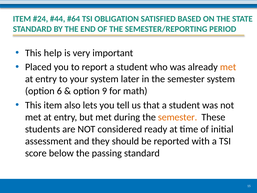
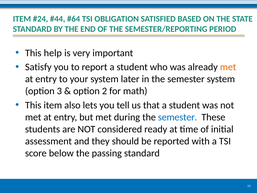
Placed: Placed -> Satisfy
6: 6 -> 3
9: 9 -> 2
semester at (178, 117) colour: orange -> blue
